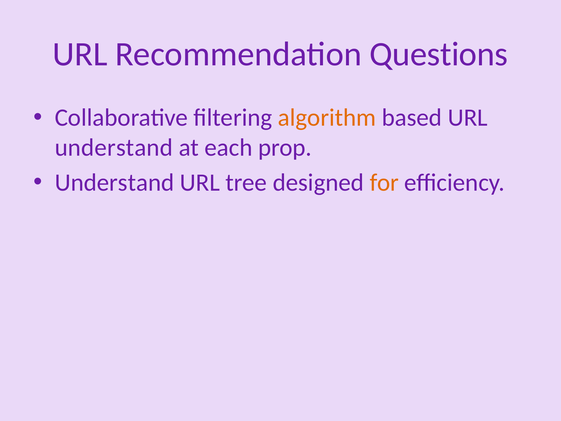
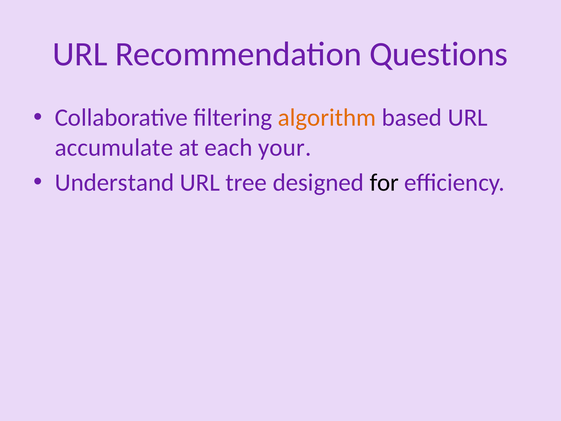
understand at (114, 148): understand -> accumulate
prop: prop -> your
for colour: orange -> black
